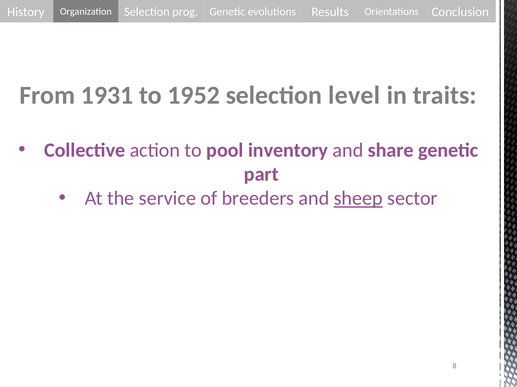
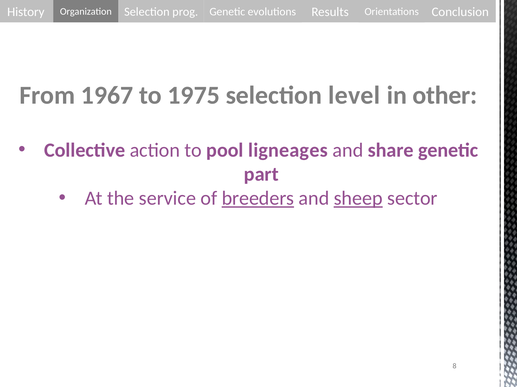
1931: 1931 -> 1967
1952: 1952 -> 1975
traits: traits -> other
inventory: inventory -> ligneages
breeders underline: none -> present
